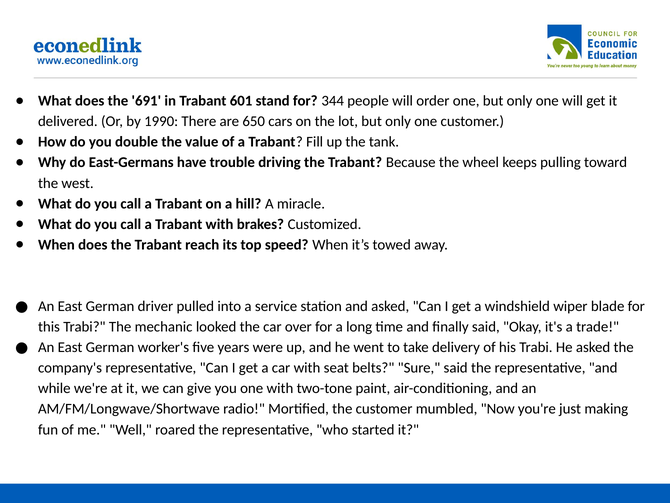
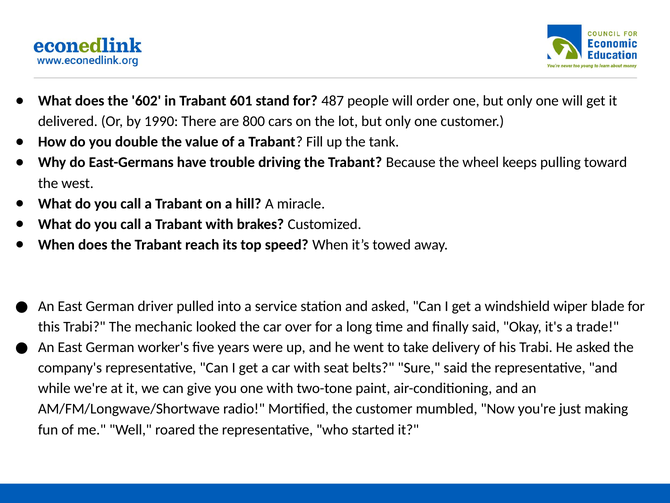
691: 691 -> 602
344: 344 -> 487
650: 650 -> 800
